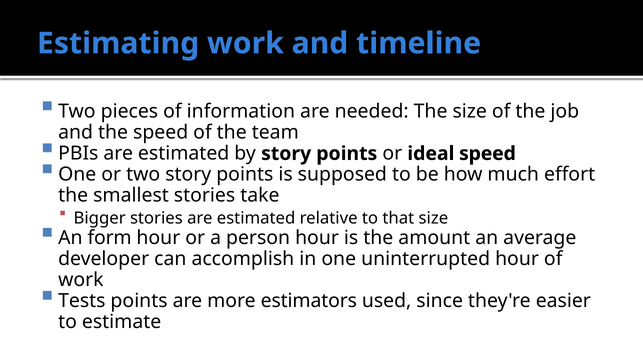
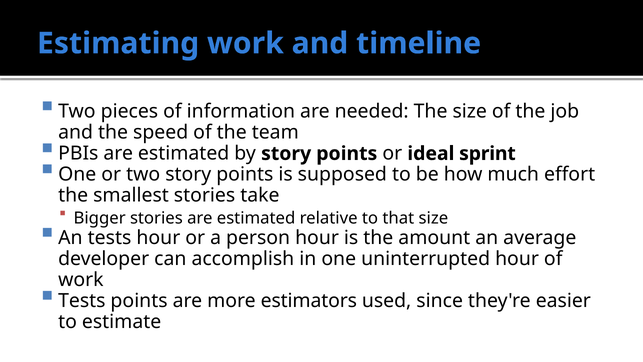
ideal speed: speed -> sprint
An form: form -> tests
